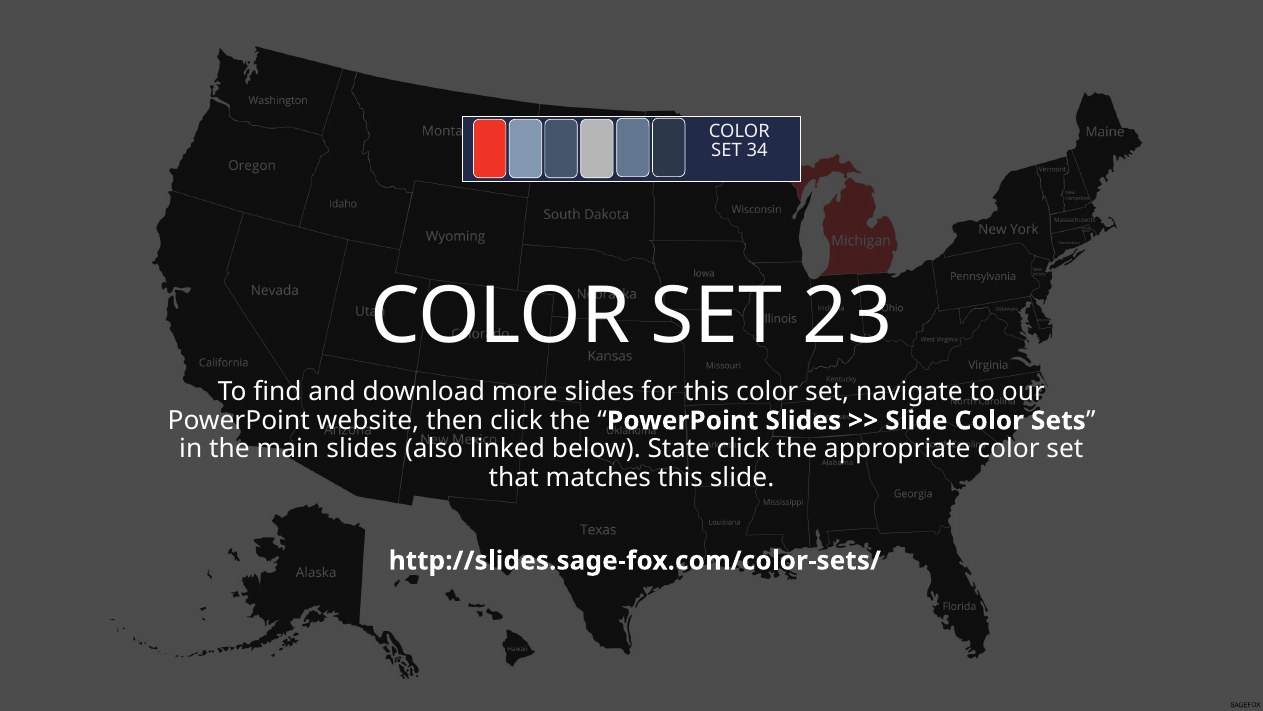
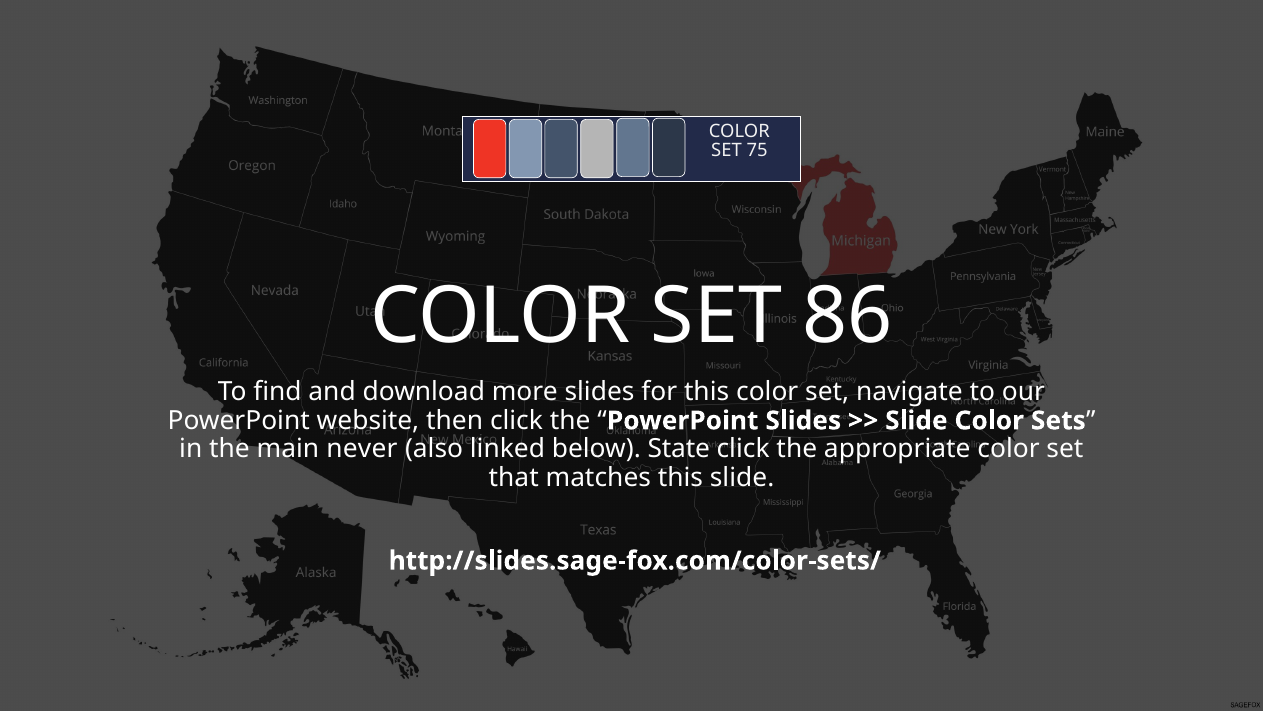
34: 34 -> 75
23: 23 -> 86
main slides: slides -> never
